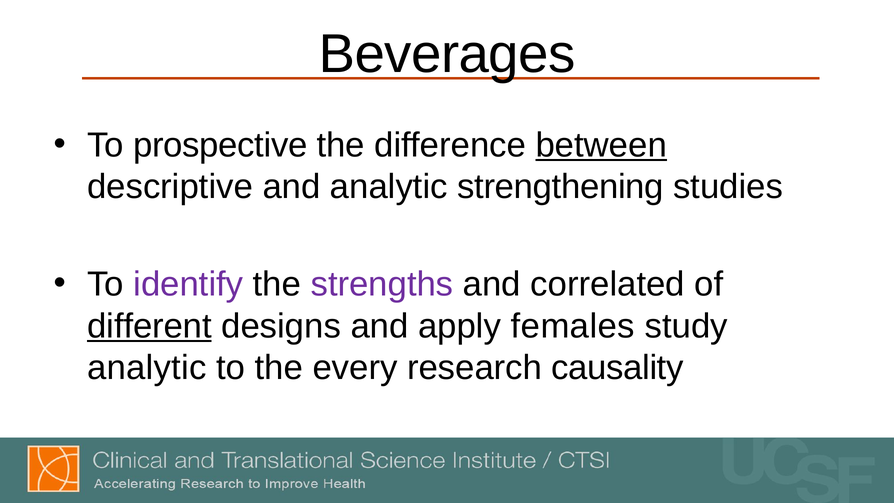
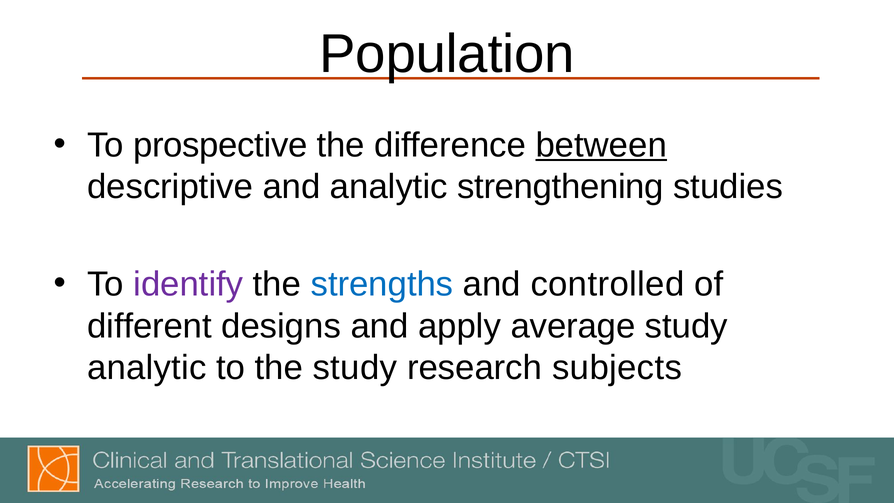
Beverages: Beverages -> Population
strengths colour: purple -> blue
correlated: correlated -> controlled
different underline: present -> none
females: females -> average
the every: every -> study
causality: causality -> subjects
